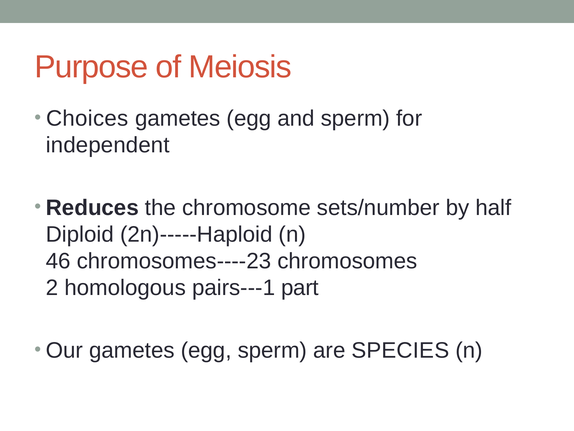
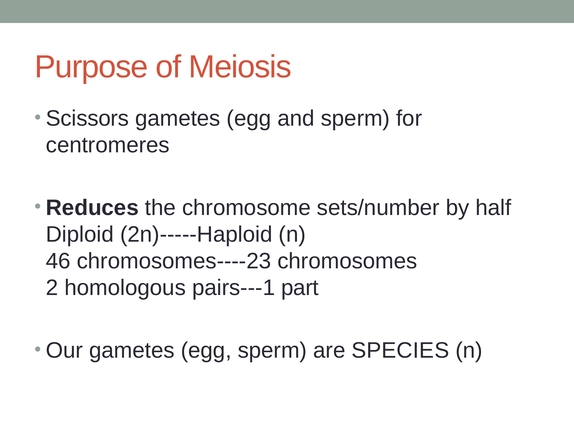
Choices: Choices -> Scissors
independent: independent -> centromeres
